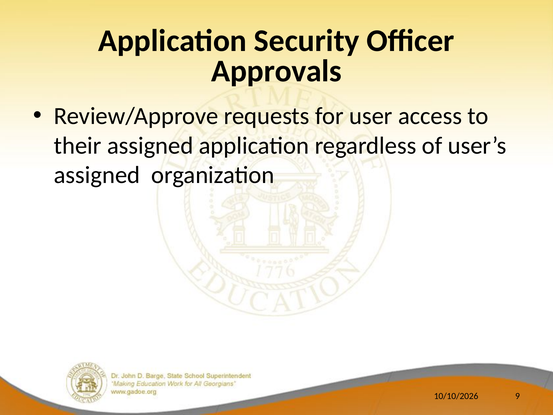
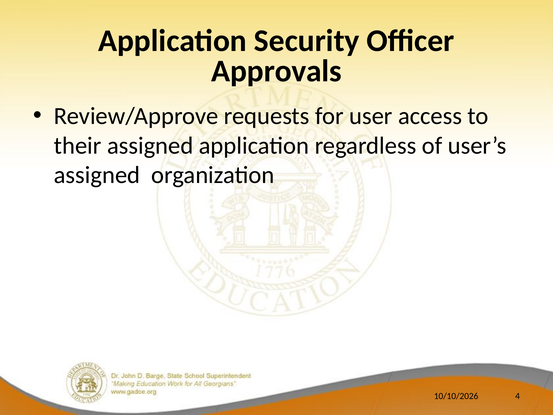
9: 9 -> 4
